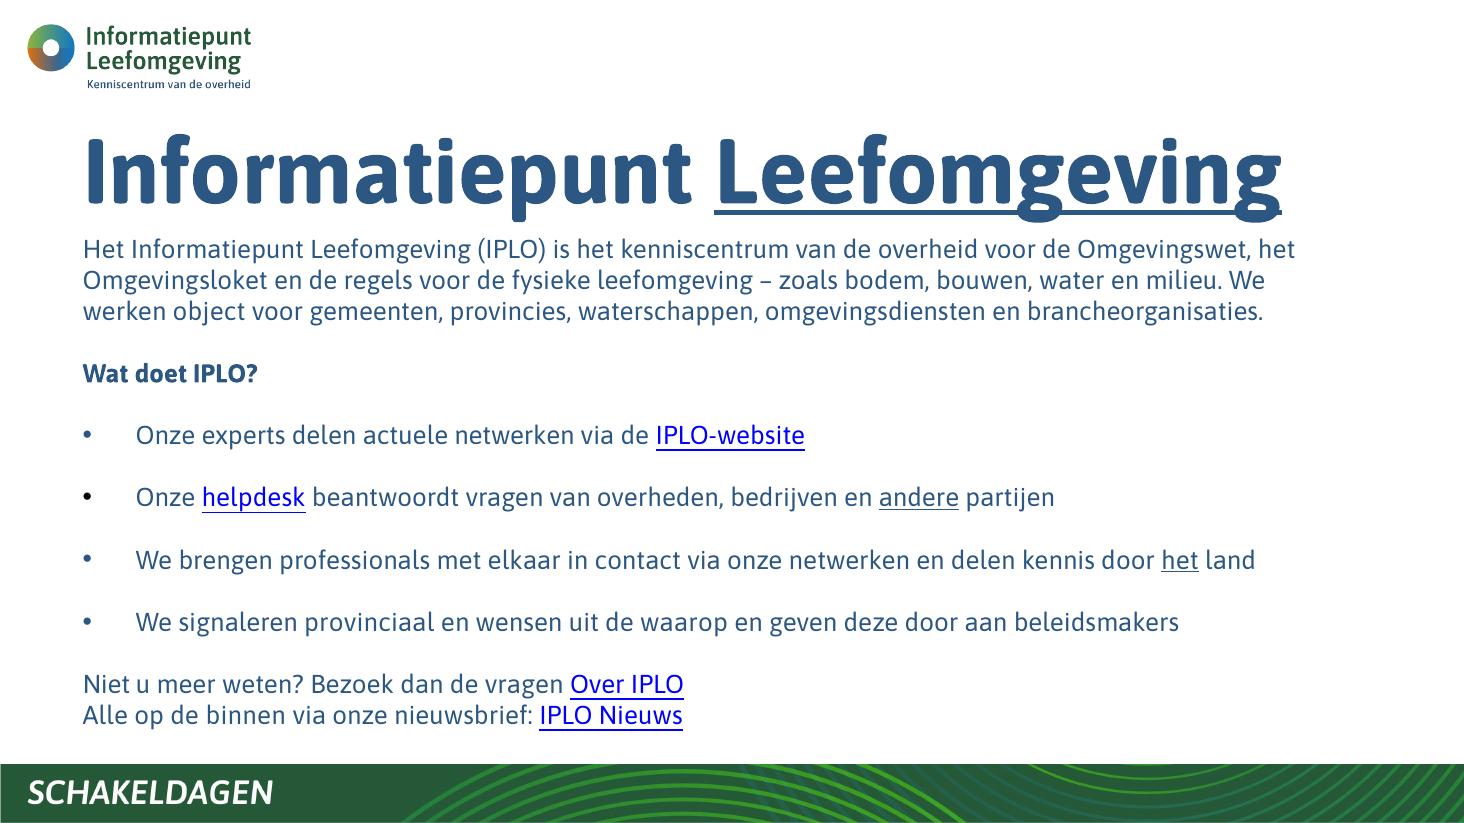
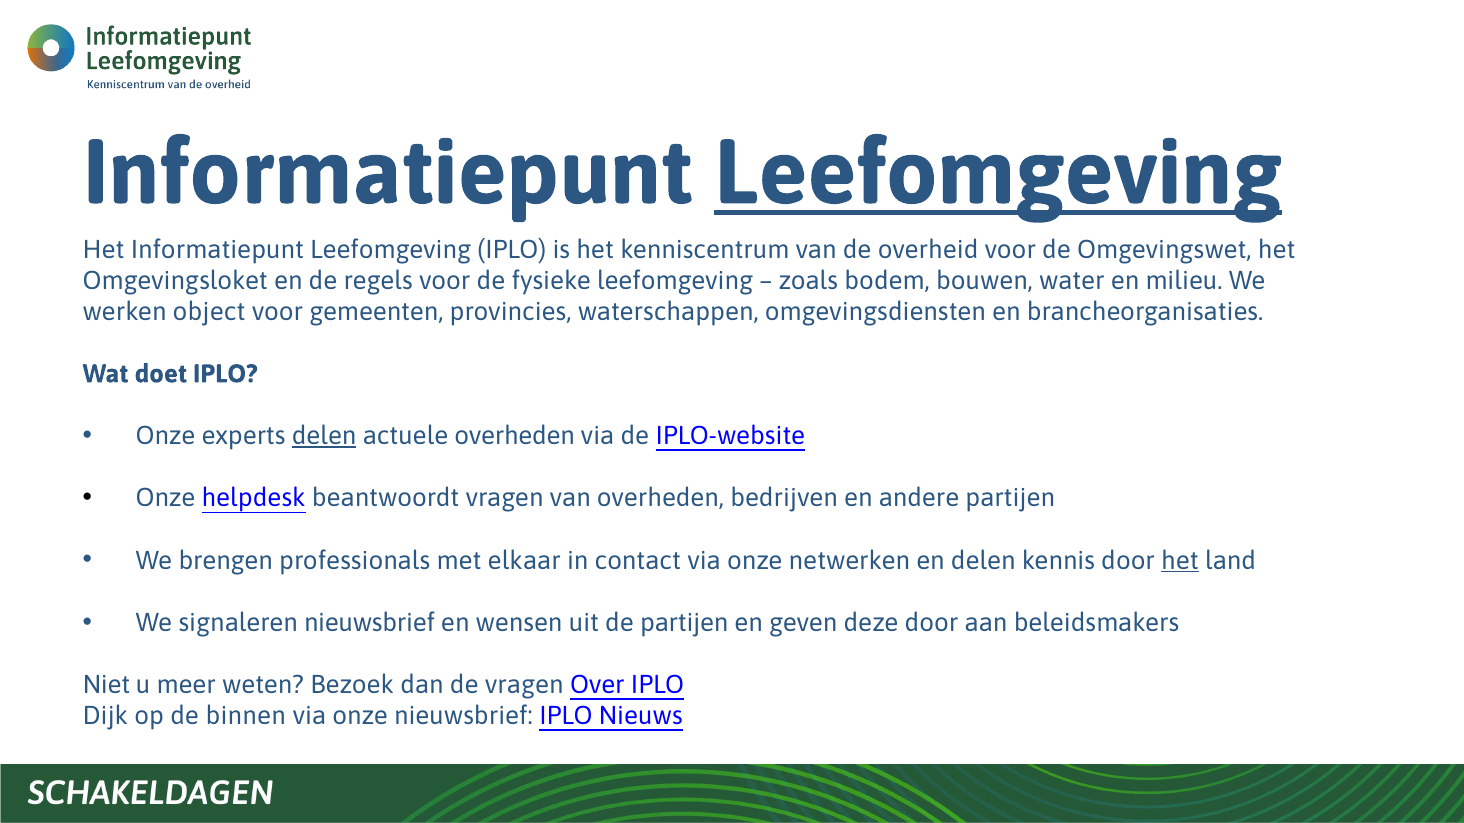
delen at (324, 436) underline: none -> present
actuele netwerken: netwerken -> overheden
andere underline: present -> none
signaleren provinciaal: provinciaal -> nieuwsbrief
de waarop: waarop -> partijen
Alle: Alle -> Dijk
